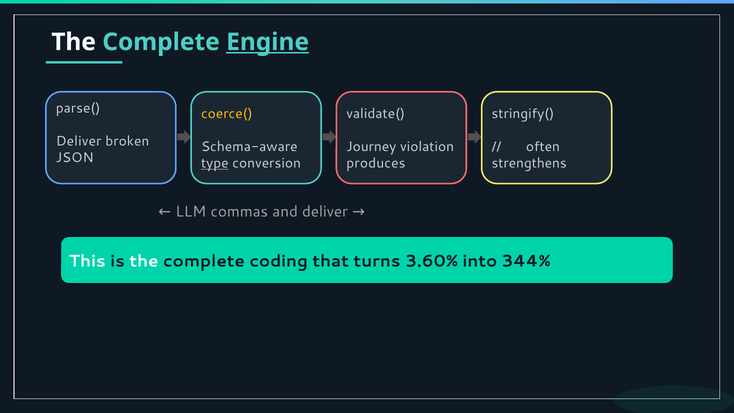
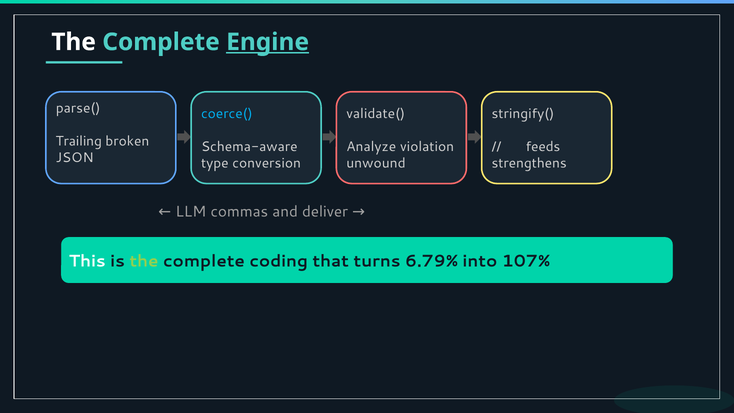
coerce( colour: yellow -> light blue
Deliver at (79, 141): Deliver -> Trailing
Journey: Journey -> Analyze
often: often -> feeds
type underline: present -> none
produces: produces -> unwound
the at (144, 261) colour: white -> light green
3.60%: 3.60% -> 6.79%
344%: 344% -> 107%
